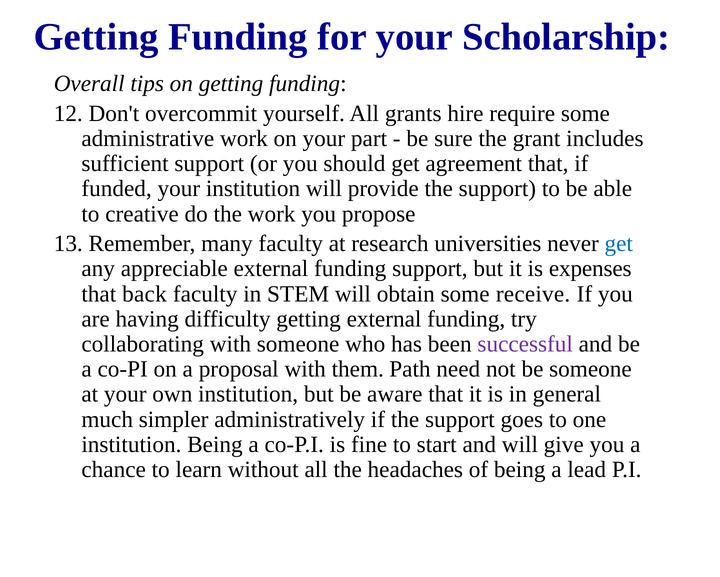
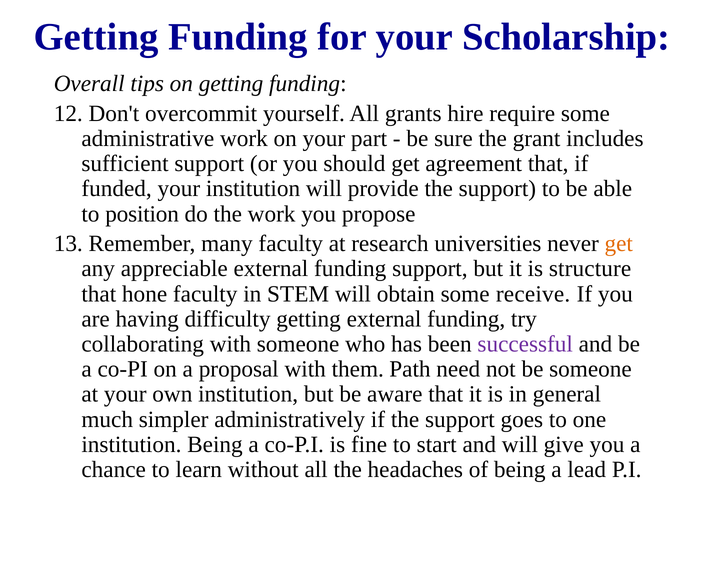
creative: creative -> position
get at (619, 243) colour: blue -> orange
expenses: expenses -> structure
back: back -> hone
